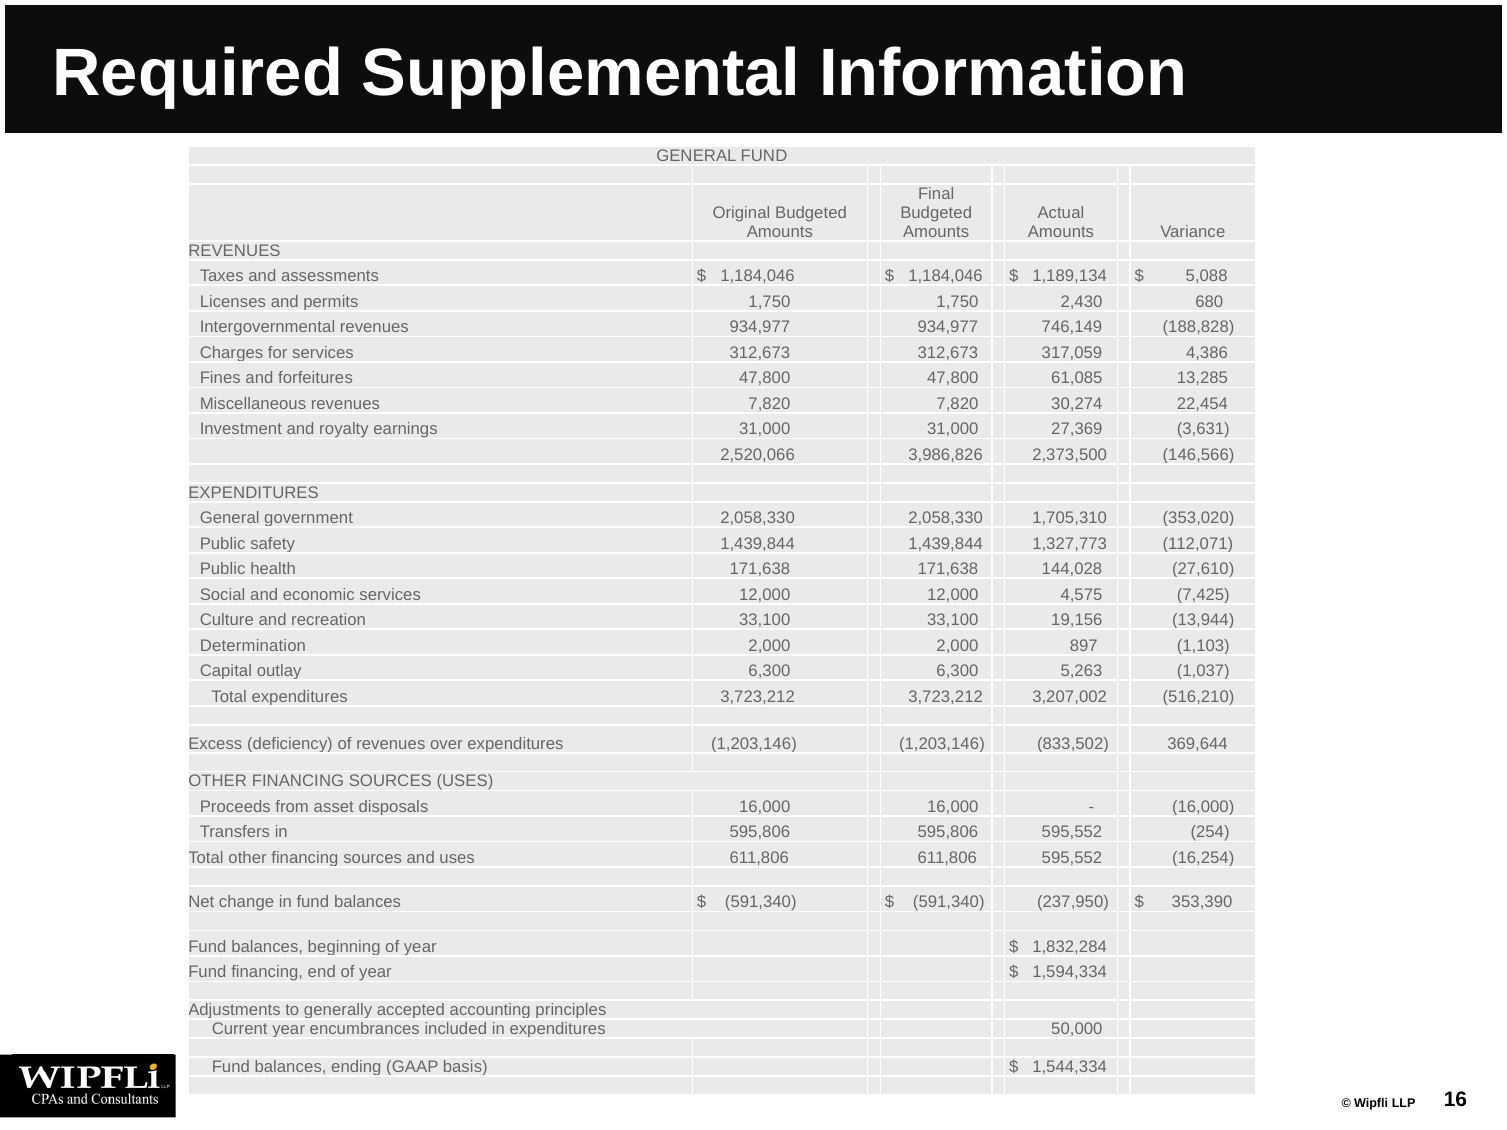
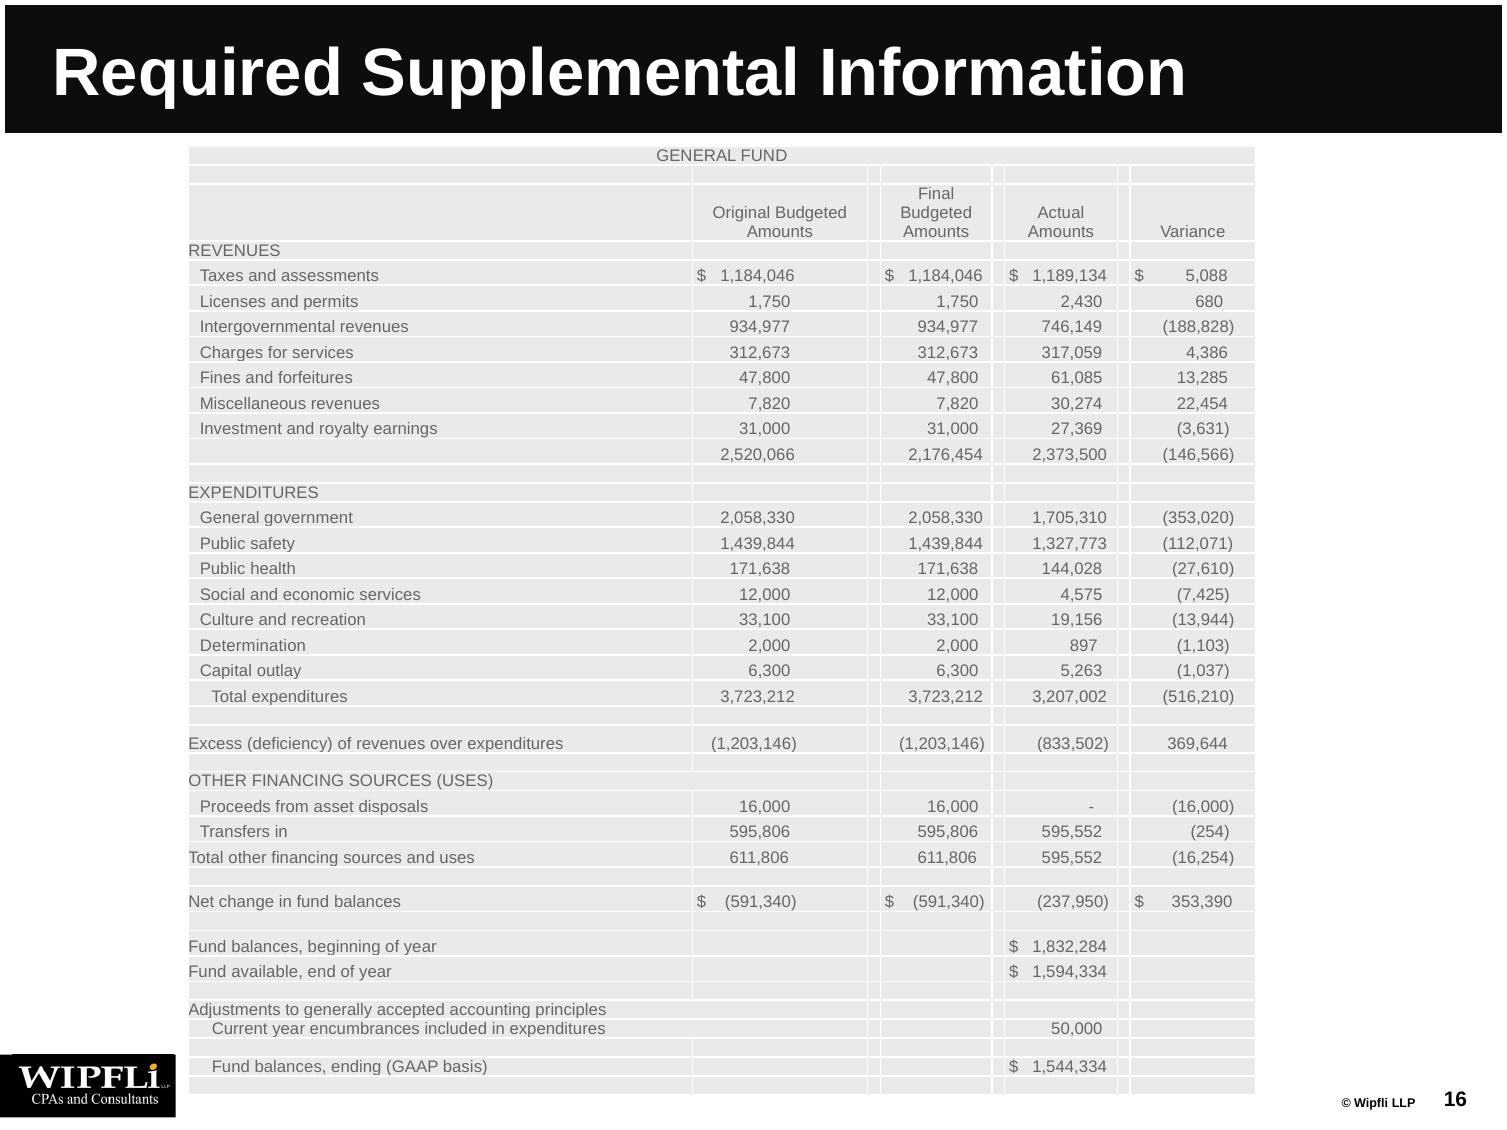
3,986,826: 3,986,826 -> 2,176,454
Fund financing: financing -> available
